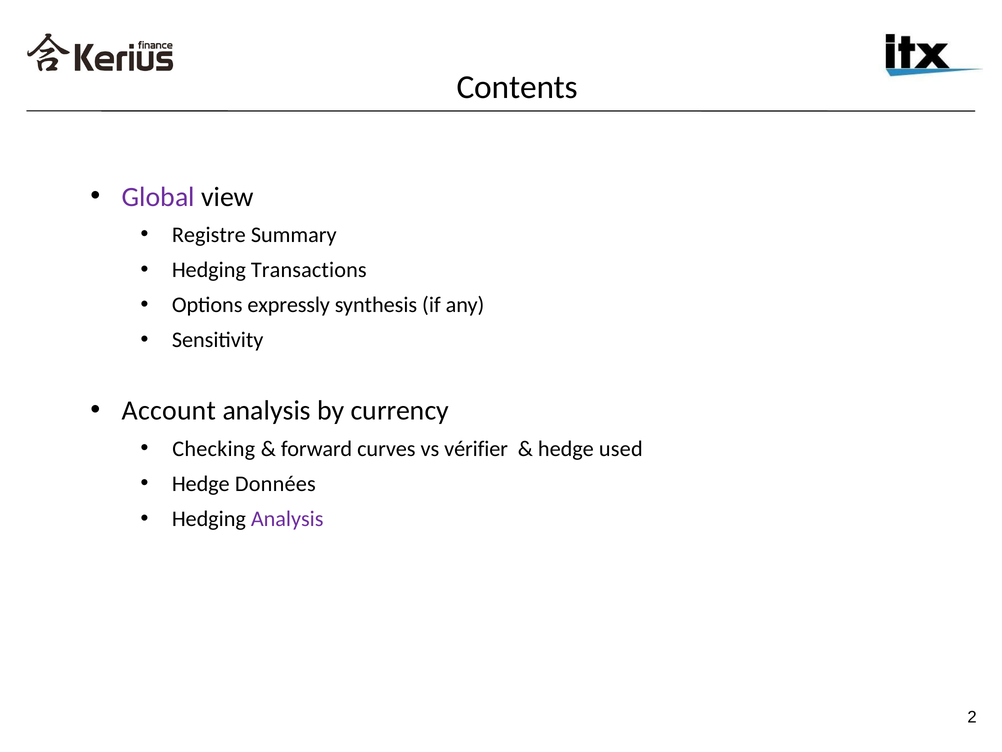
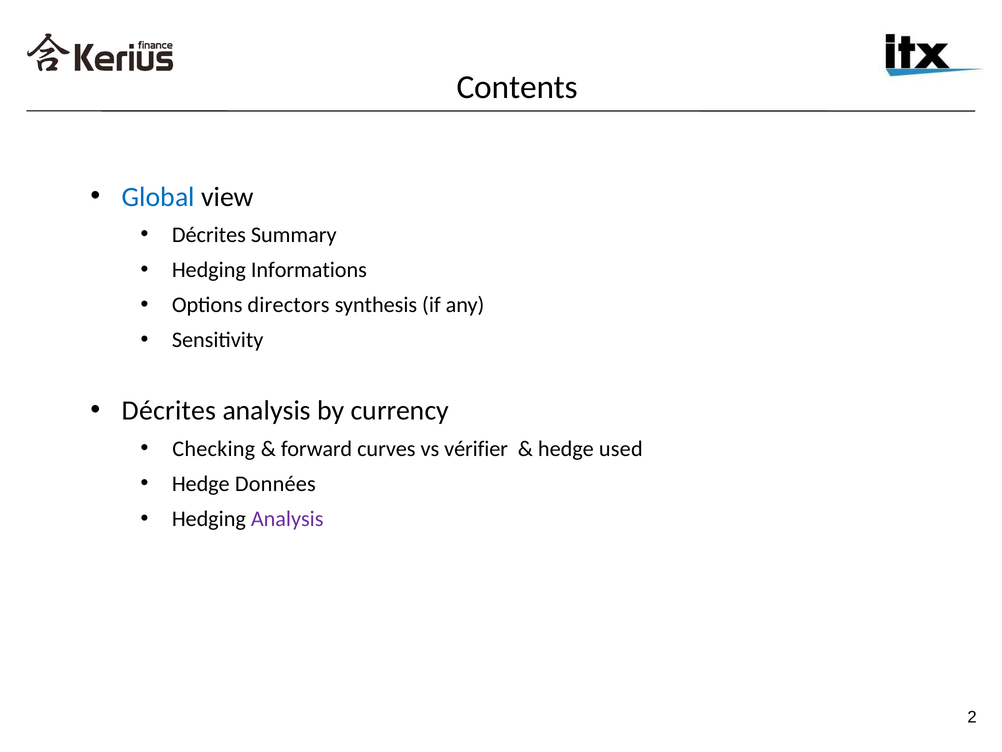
Global colour: purple -> blue
Registre at (209, 235): Registre -> Décrites
Transactions: Transactions -> Informations
expressly: expressly -> directors
Account at (169, 411): Account -> Décrites
